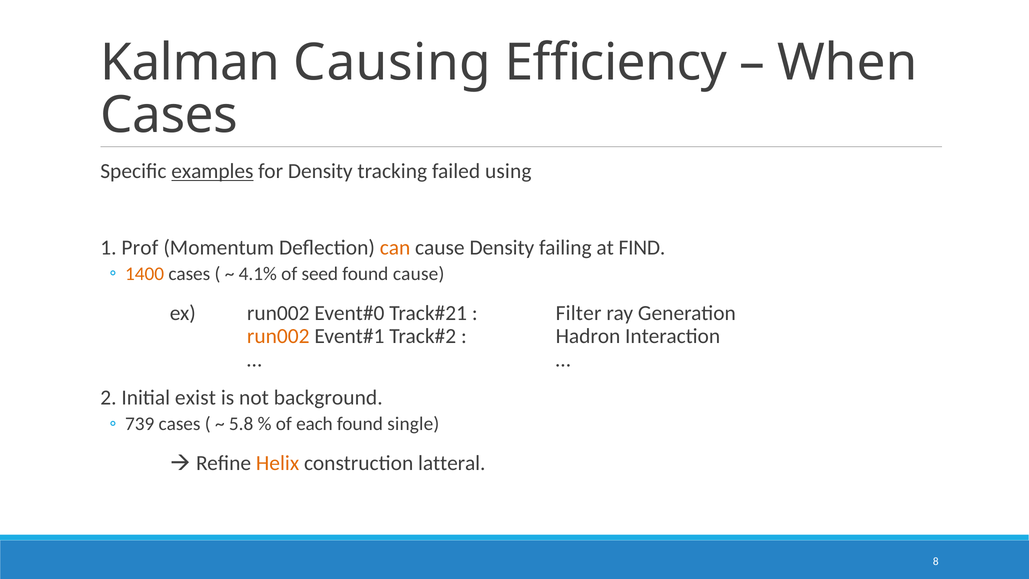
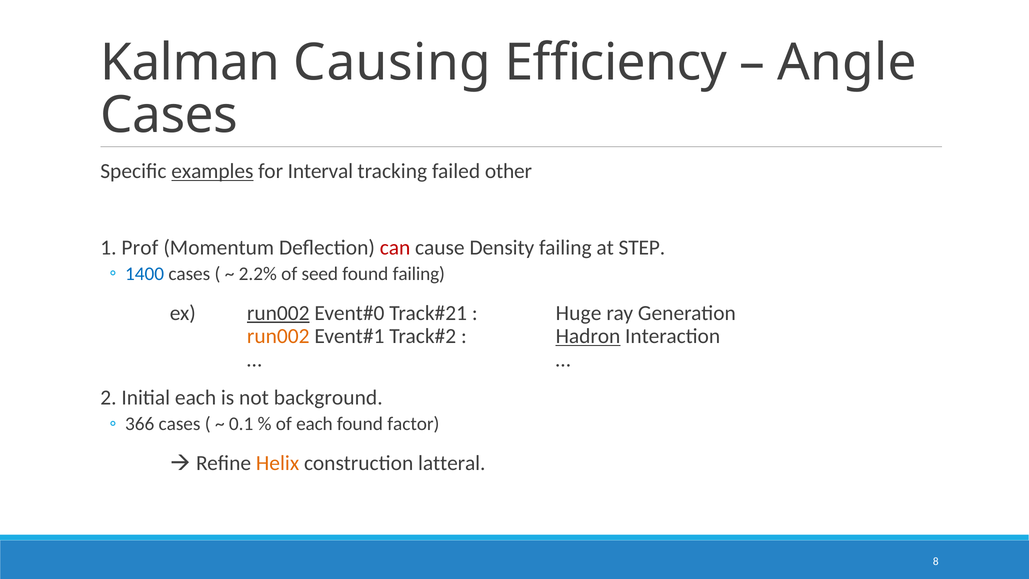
When: When -> Angle
for Density: Density -> Interval
using: using -> other
can colour: orange -> red
FIND: FIND -> STEP
1400 colour: orange -> blue
4.1%: 4.1% -> 2.2%
found cause: cause -> failing
run002 at (278, 313) underline: none -> present
Filter: Filter -> Huge
Hadron underline: none -> present
Initial exist: exist -> each
739: 739 -> 366
5.8: 5.8 -> 0.1
single: single -> factor
